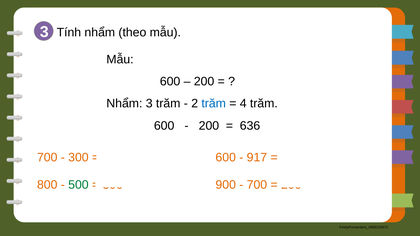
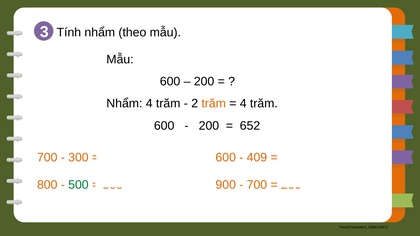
Nhẩm 3: 3 -> 4
trăm at (214, 104) colour: blue -> orange
636: 636 -> 652
917: 917 -> 409
